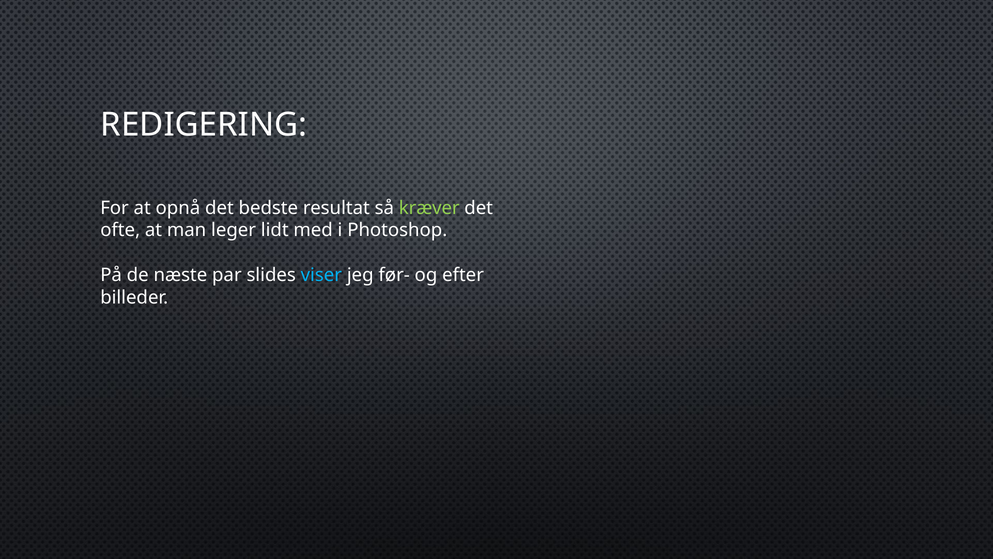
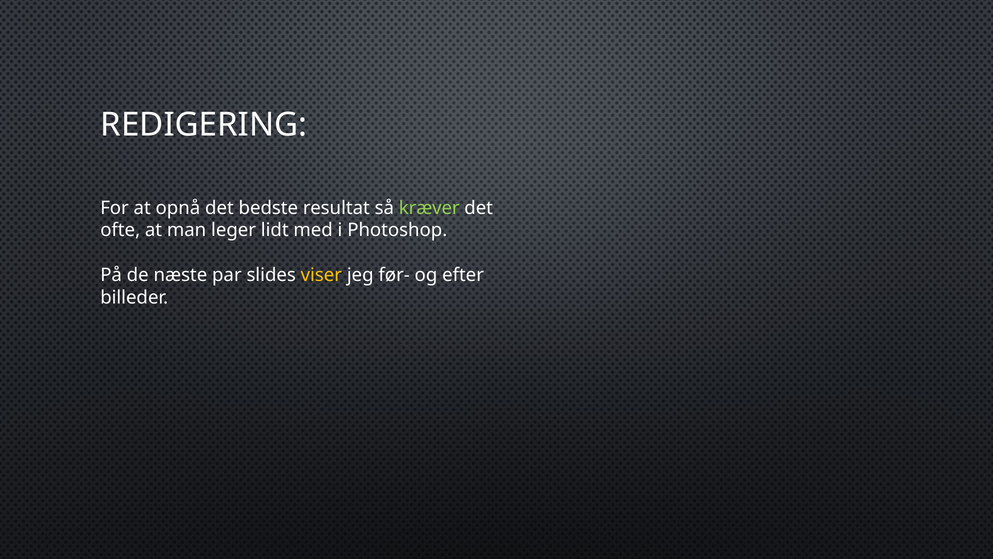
viser colour: light blue -> yellow
